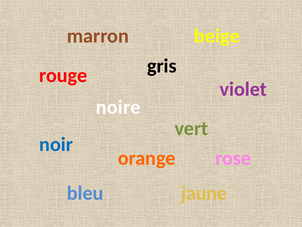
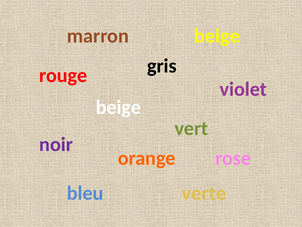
noire at (118, 107): noire -> beige
noir colour: blue -> purple
jaune: jaune -> verte
